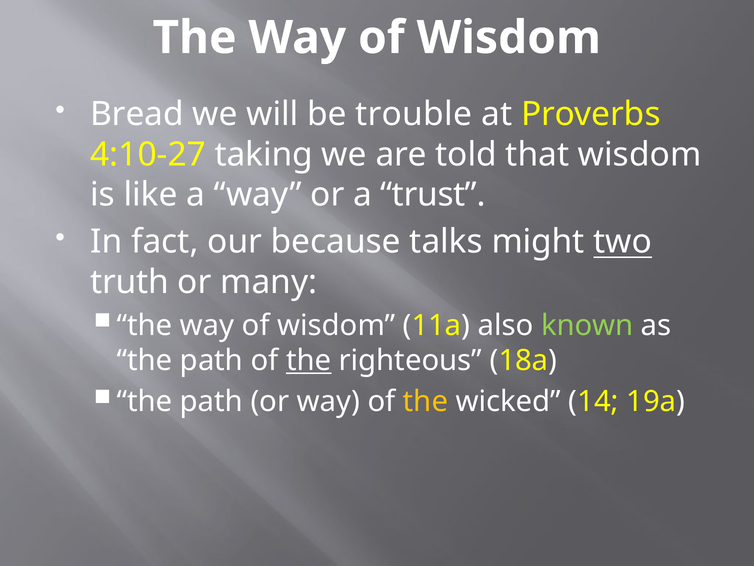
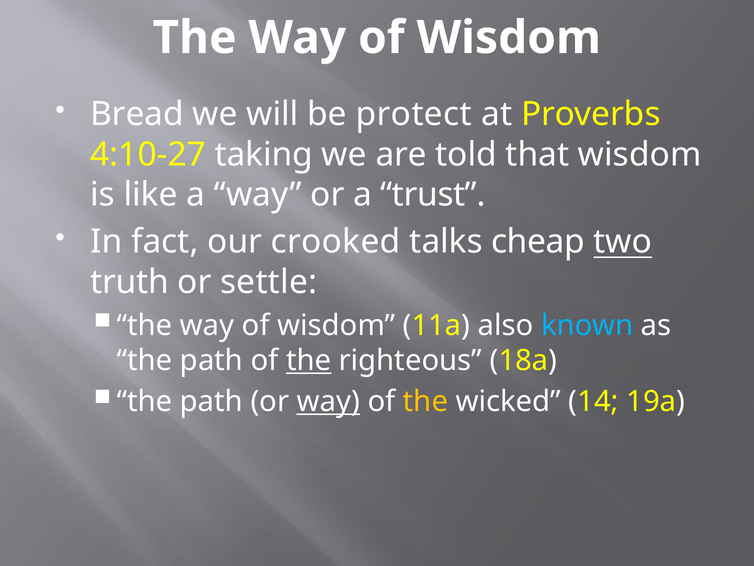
trouble: trouble -> protect
because: because -> crooked
might: might -> cheap
many: many -> settle
known colour: light green -> light blue
way at (328, 401) underline: none -> present
